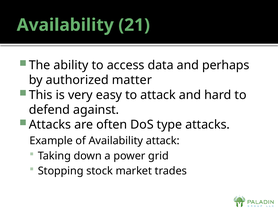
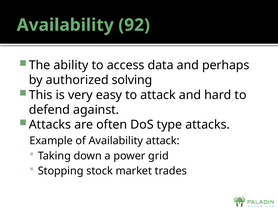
21: 21 -> 92
matter: matter -> solving
